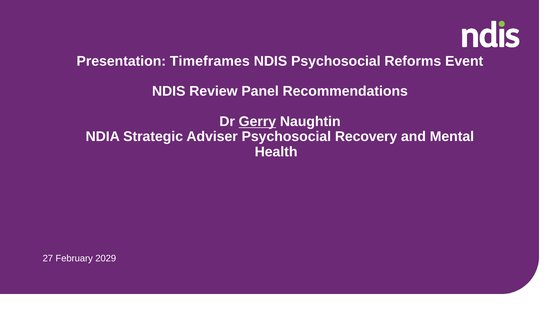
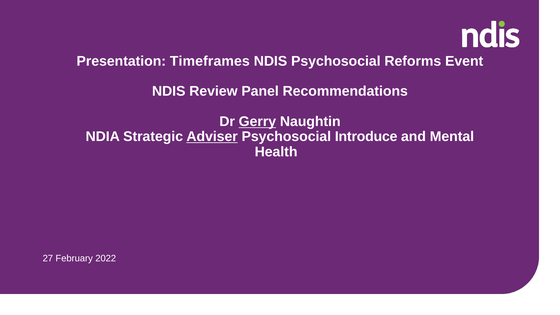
Adviser underline: none -> present
Recovery: Recovery -> Introduce
2029: 2029 -> 2022
